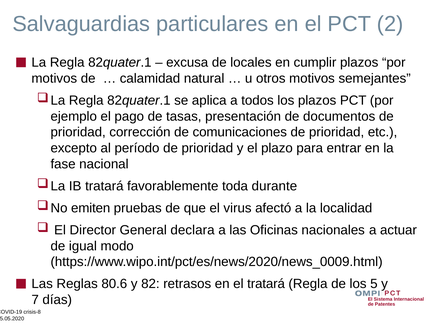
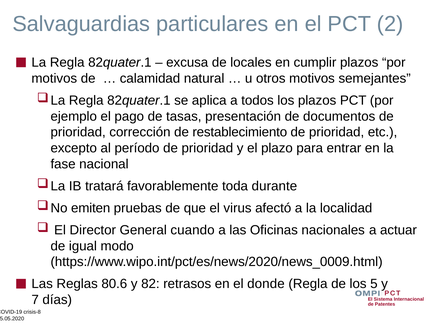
comunicaciones: comunicaciones -> restablecimiento
declara: declara -> cuando
el tratará: tratará -> donde
